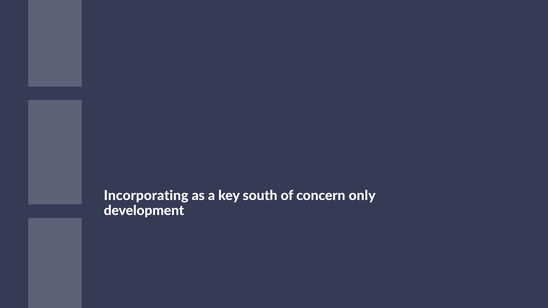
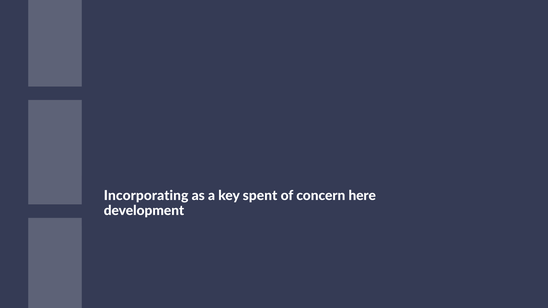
south: south -> spent
only: only -> here
